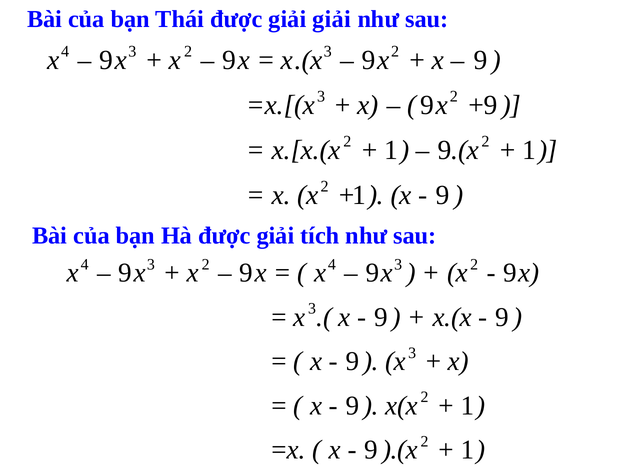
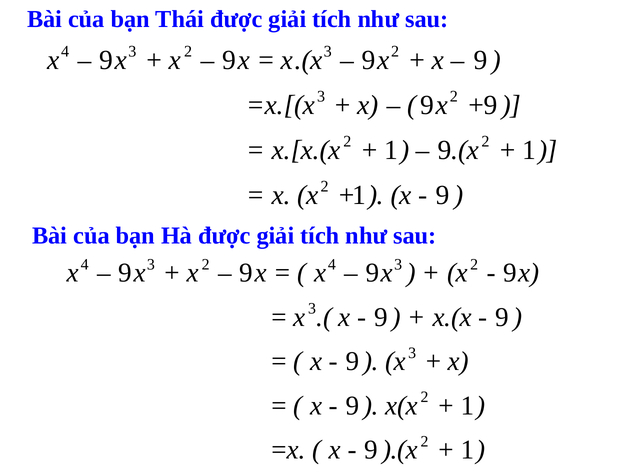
Thái được giải giải: giải -> tích
